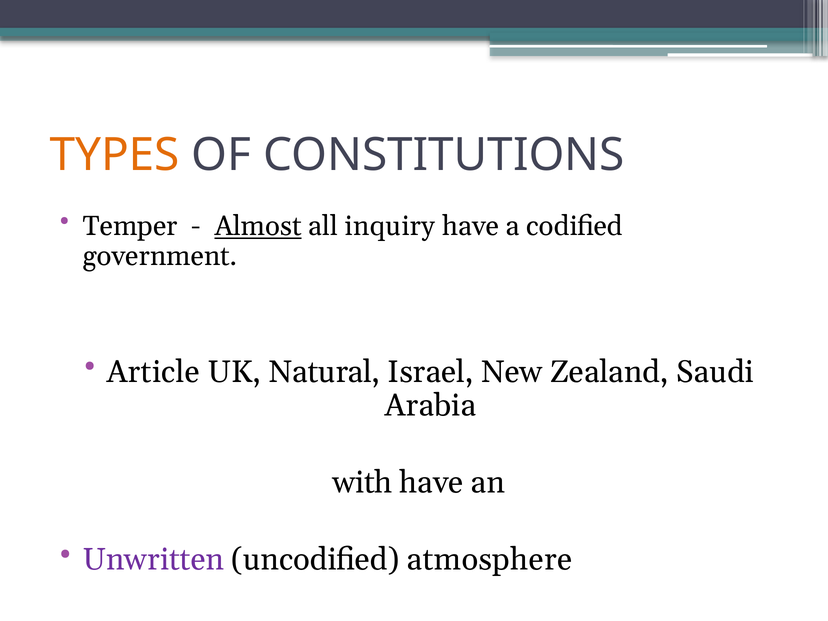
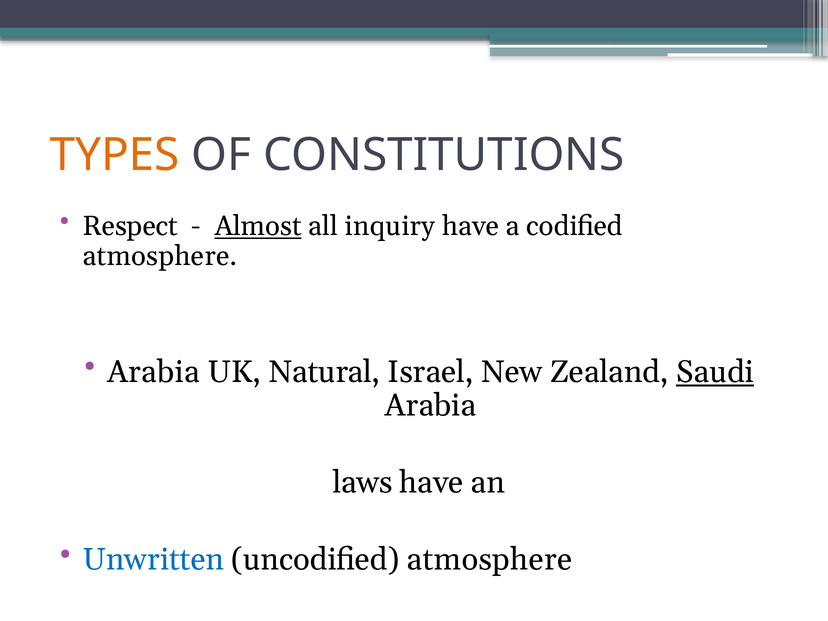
Temper: Temper -> Respect
government at (160, 256): government -> atmosphere
Article at (153, 372): Article -> Arabia
Saudi underline: none -> present
with: with -> laws
Unwritten colour: purple -> blue
